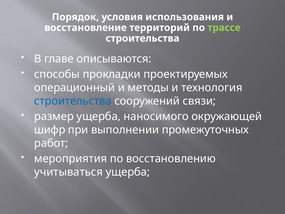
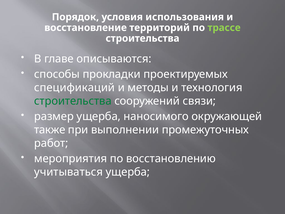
операционный: операционный -> спецификаций
строительства at (73, 101) colour: blue -> green
шифр: шифр -> также
